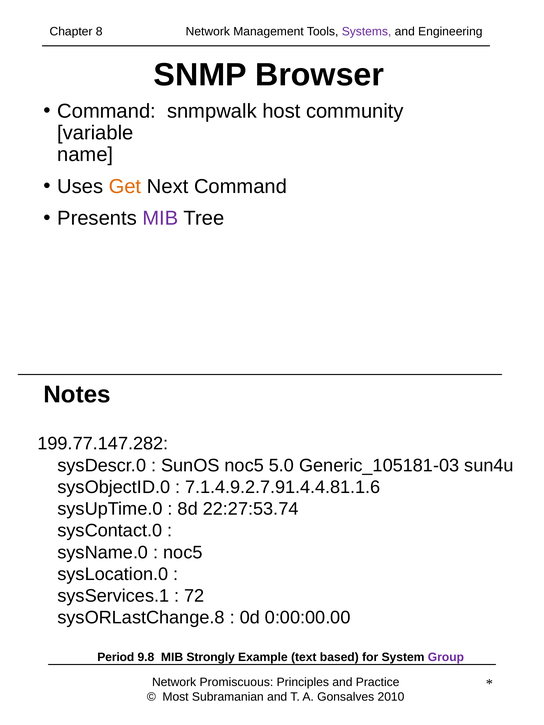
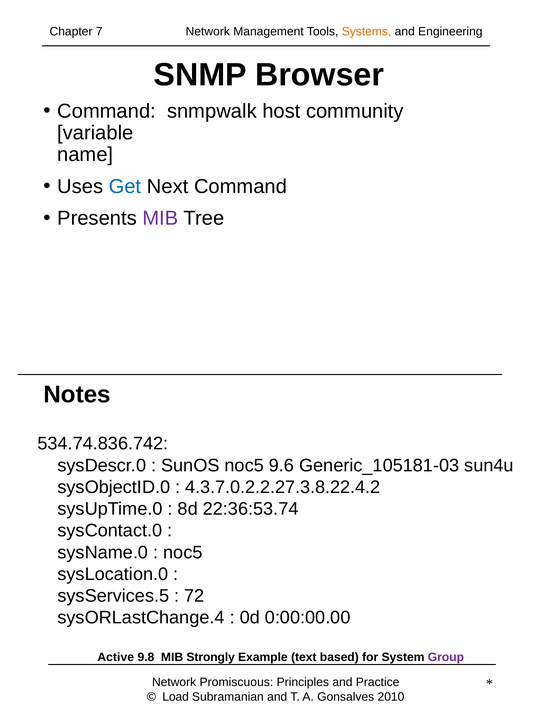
8: 8 -> 7
Systems colour: purple -> orange
Get colour: orange -> blue
199.77.147.282: 199.77.147.282 -> 534.74.836.742
5.0: 5.0 -> 9.6
7.1.4.9.2.7.91.4.4.81.1.6: 7.1.4.9.2.7.91.4.4.81.1.6 -> 4.3.7.0.2.2.27.3.8.22.4.2
22:27:53.74: 22:27:53.74 -> 22:36:53.74
sysServices.1: sysServices.1 -> sysServices.5
sysORLastChange.8: sysORLastChange.8 -> sysORLastChange.4
Period: Period -> Active
Most: Most -> Load
